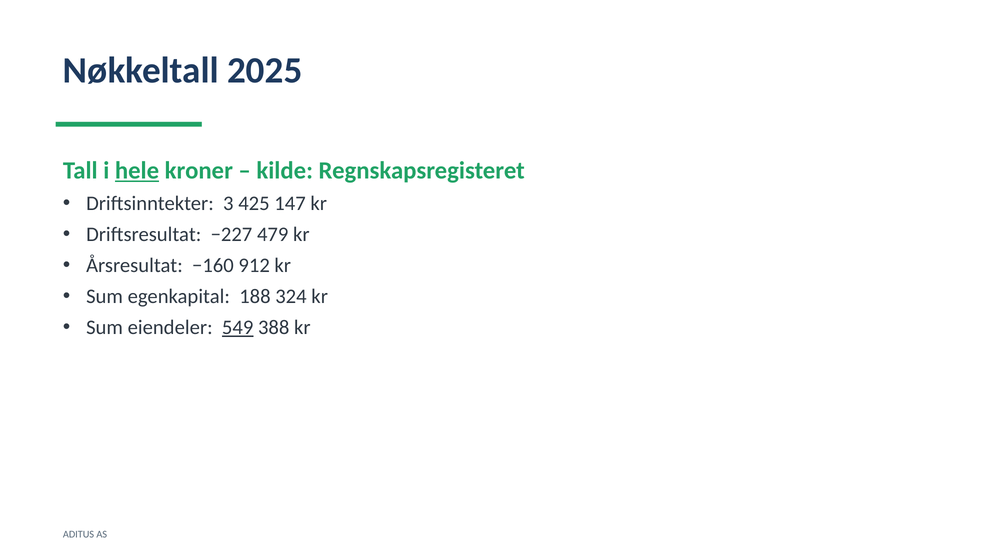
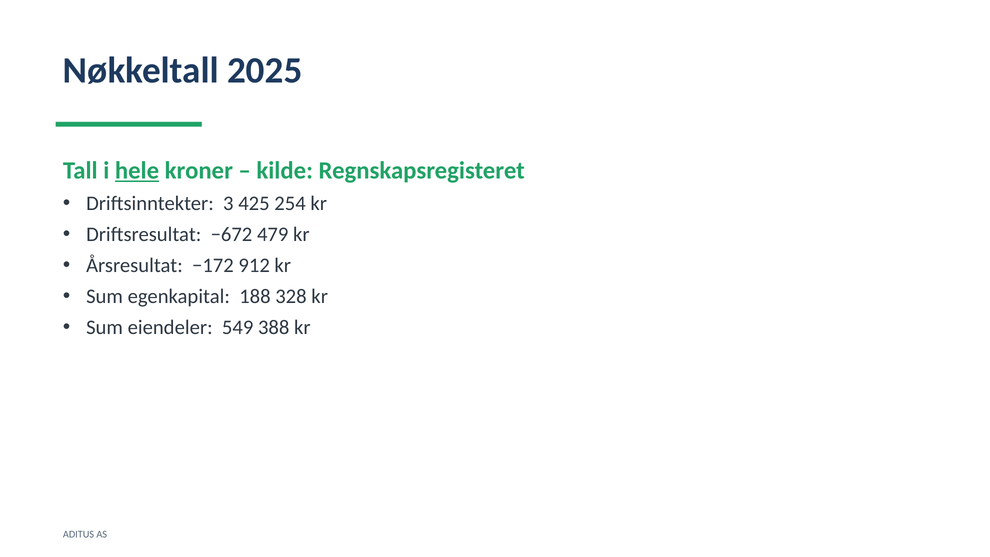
147: 147 -> 254
−227: −227 -> −672
−160: −160 -> −172
324: 324 -> 328
549 underline: present -> none
